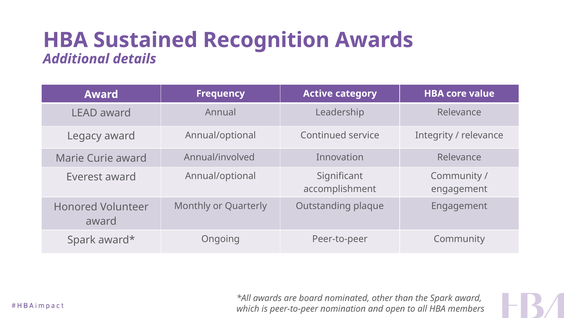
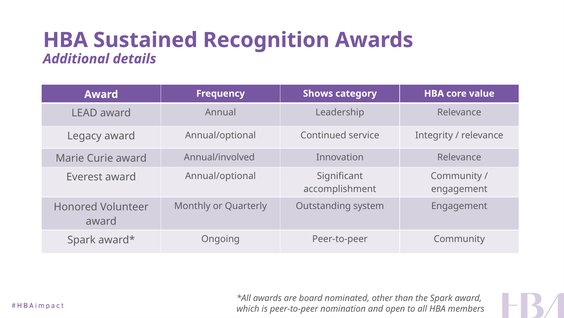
Active: Active -> Shows
plaque: plaque -> system
